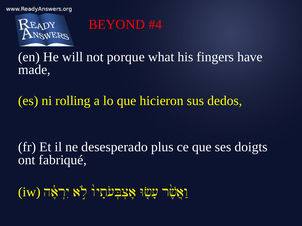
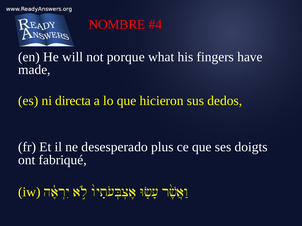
BEYOND: BEYOND -> NOMBRE
rolling: rolling -> directa
